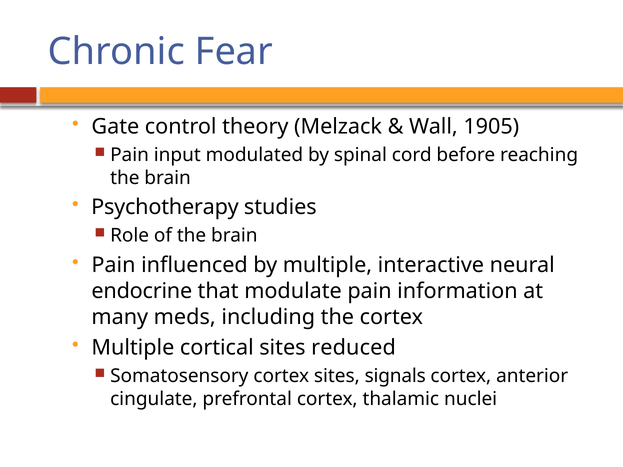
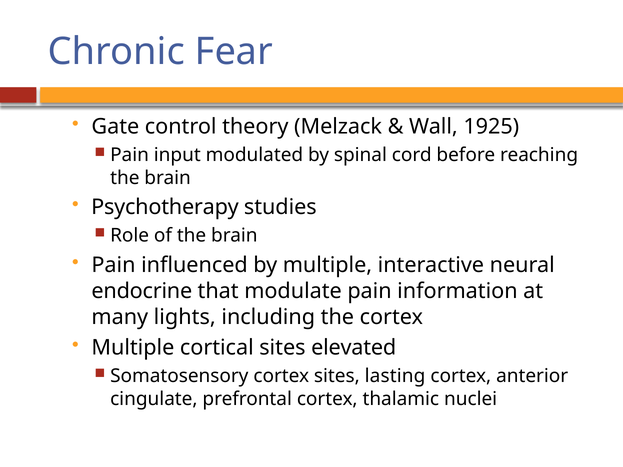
1905: 1905 -> 1925
meds: meds -> lights
reduced: reduced -> elevated
signals: signals -> lasting
